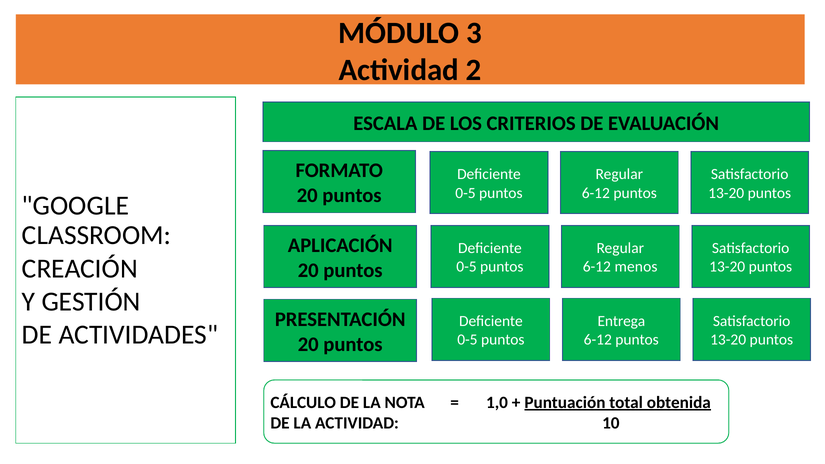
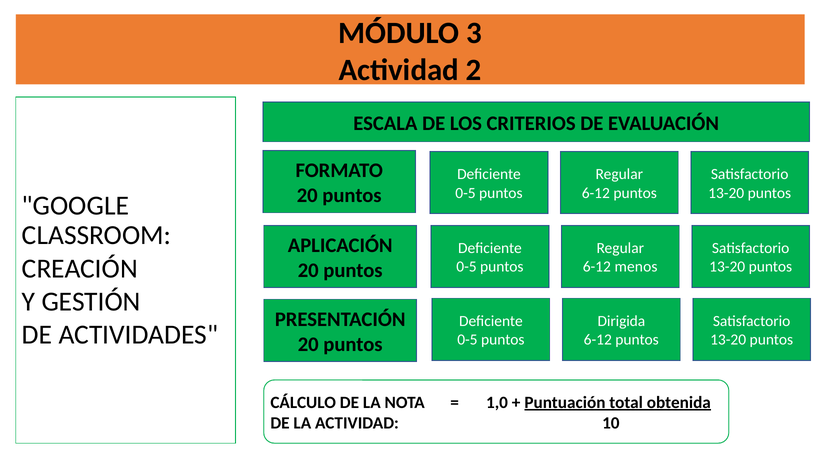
Entrega: Entrega -> Dirigida
